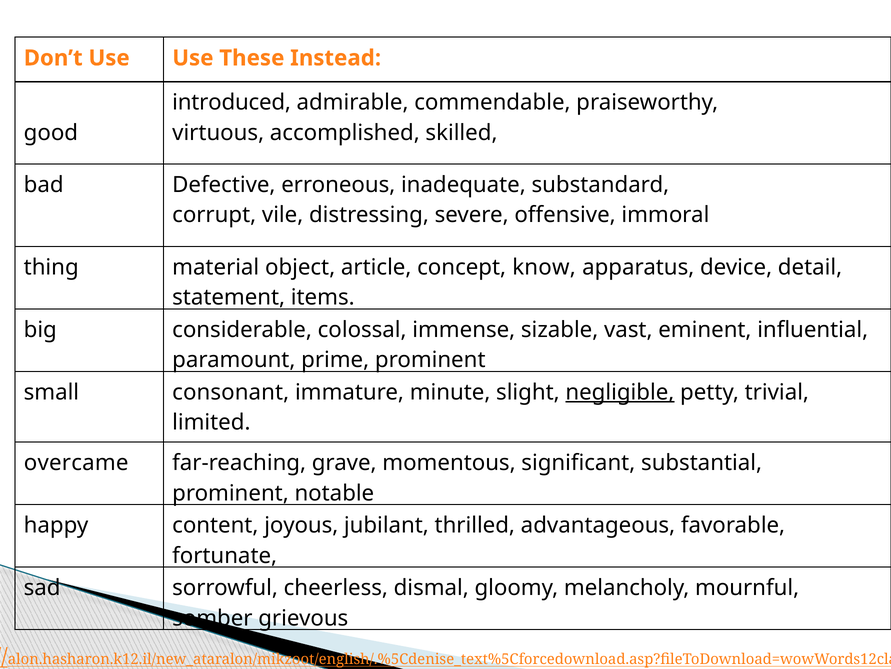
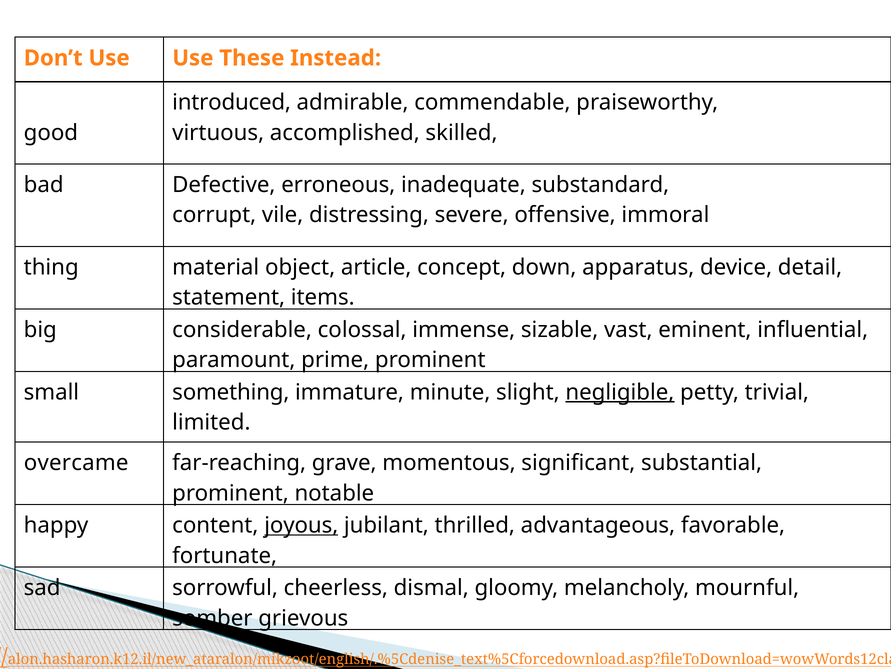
know: know -> down
consonant: consonant -> something
joyous underline: none -> present
